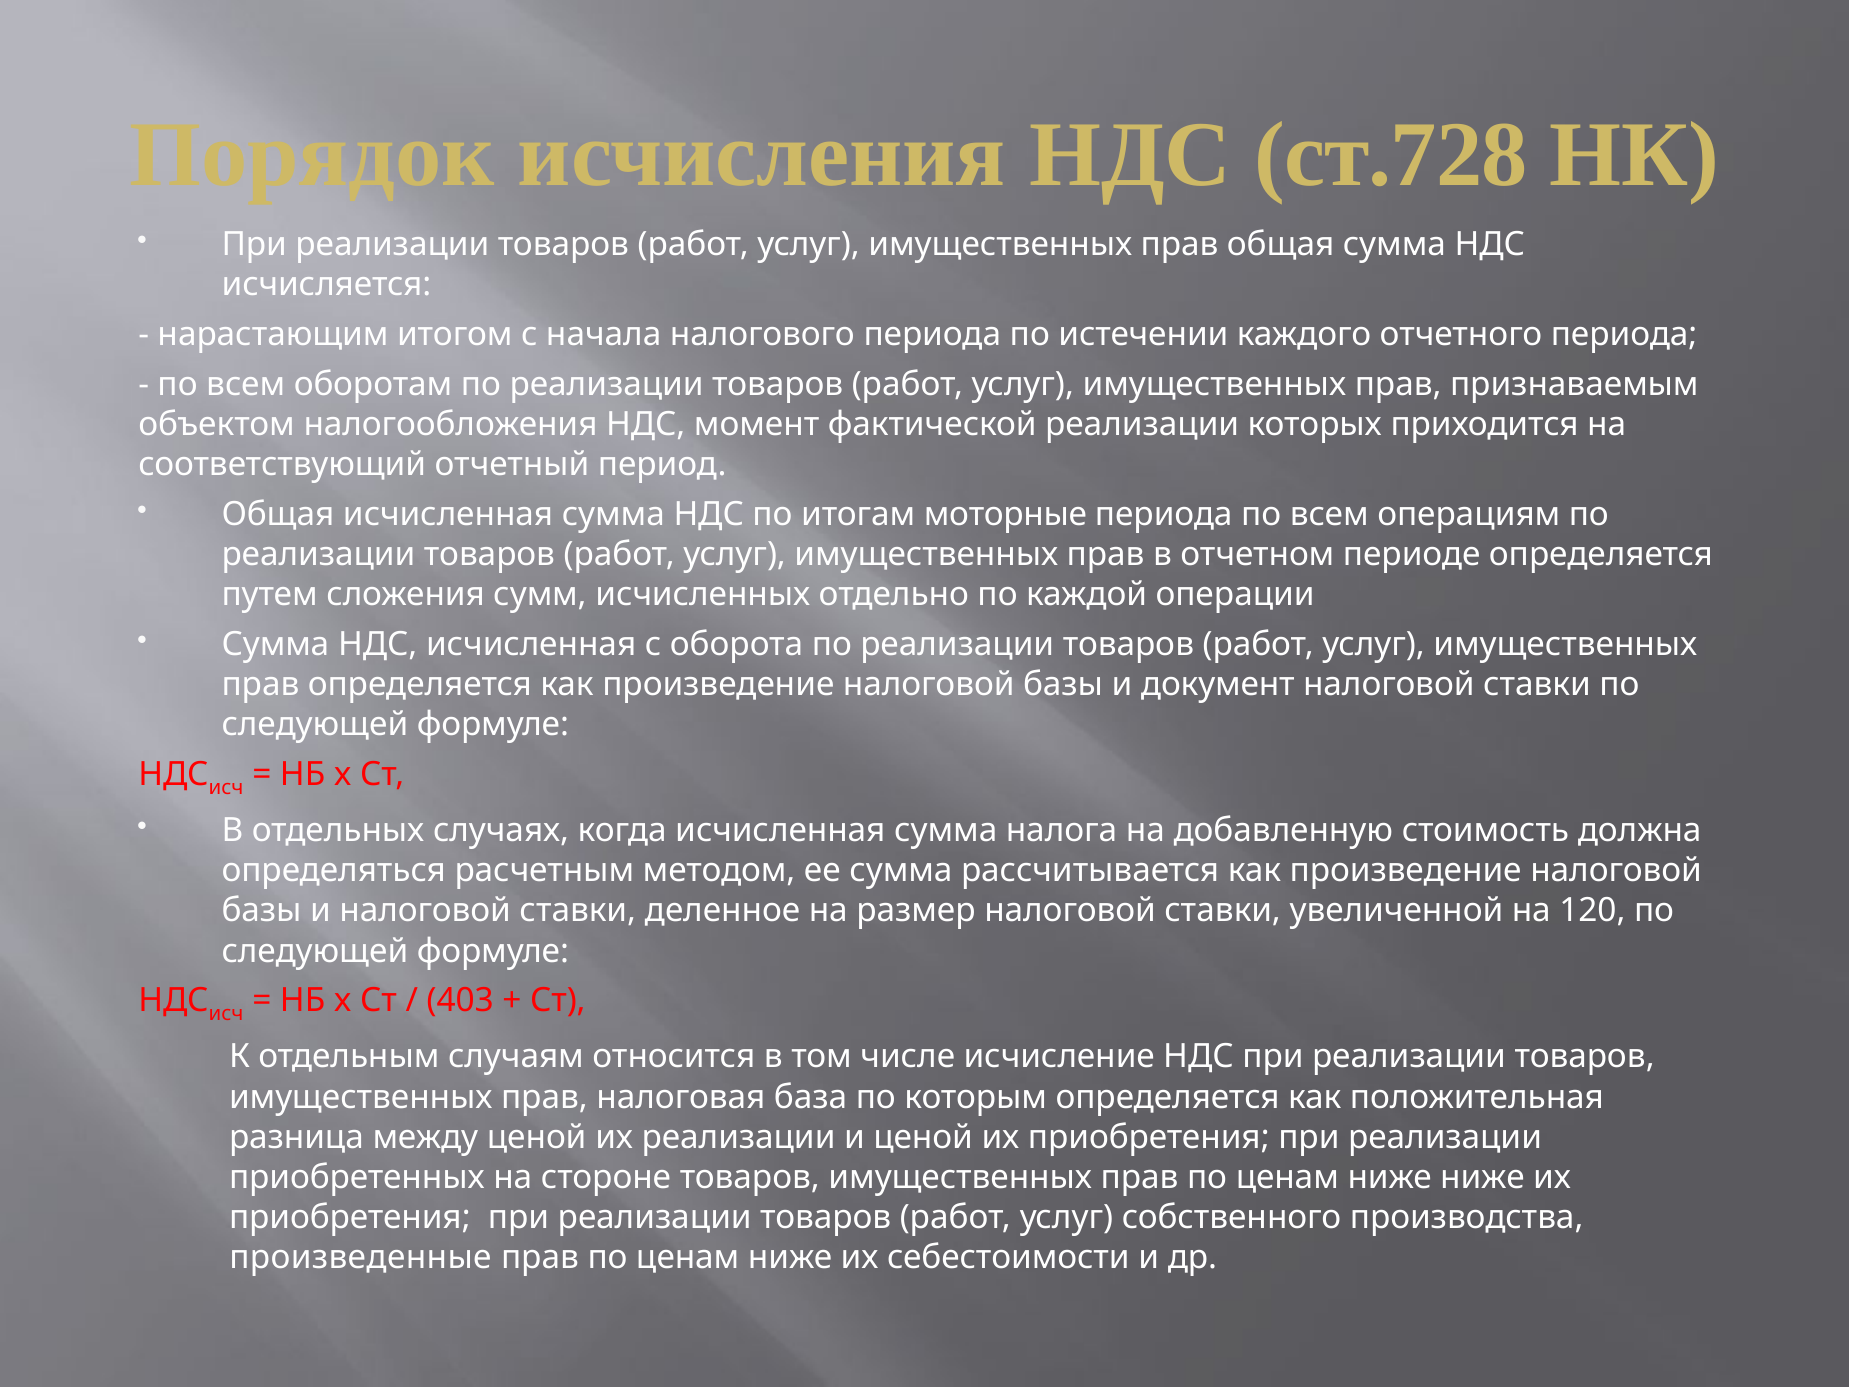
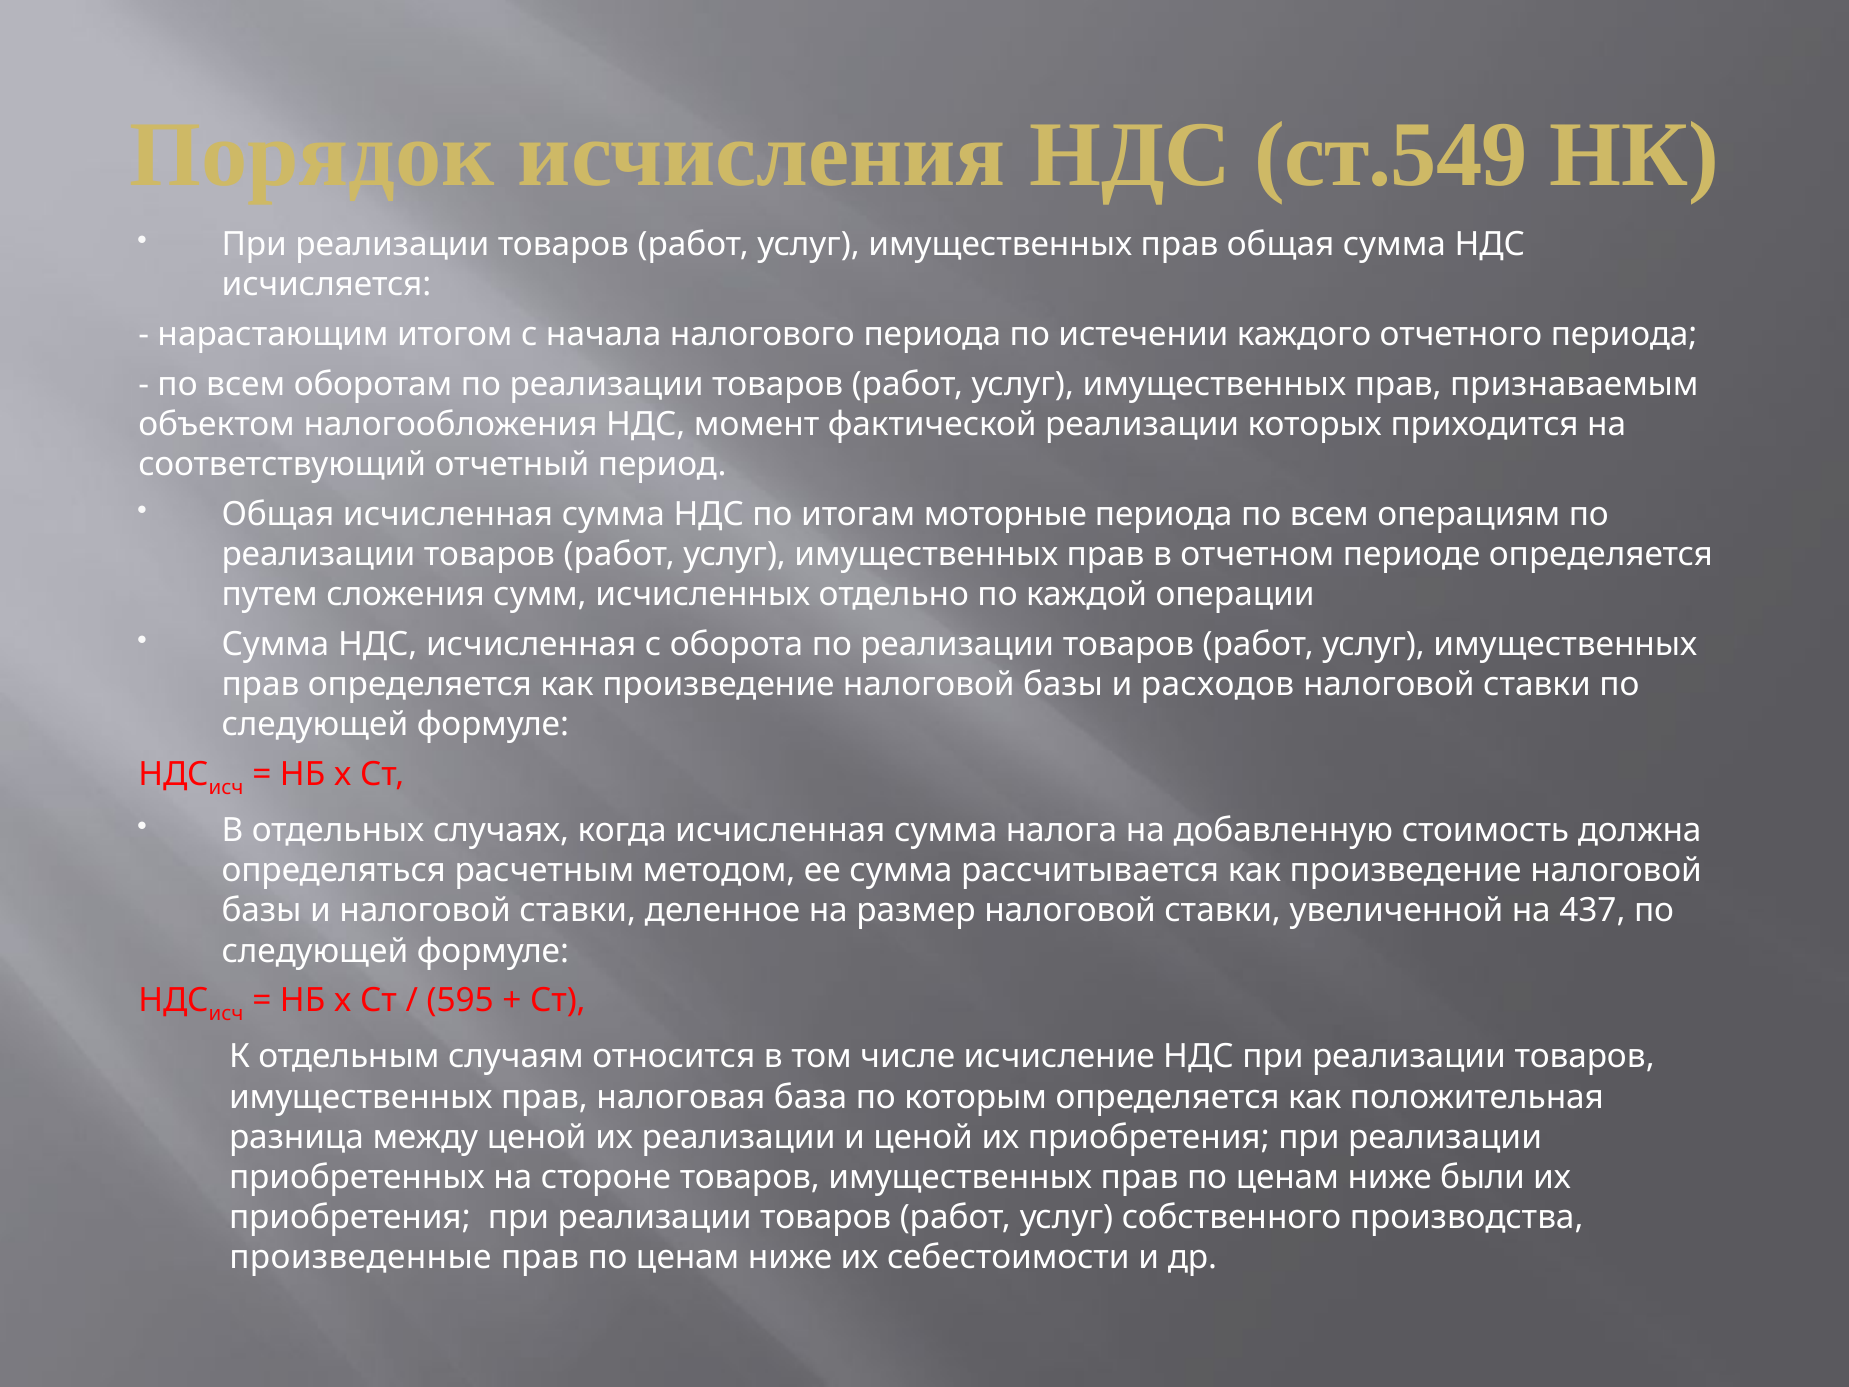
ст.728: ст.728 -> ст.549
документ: документ -> расходов
120: 120 -> 437
403: 403 -> 595
ниже ниже: ниже -> были
